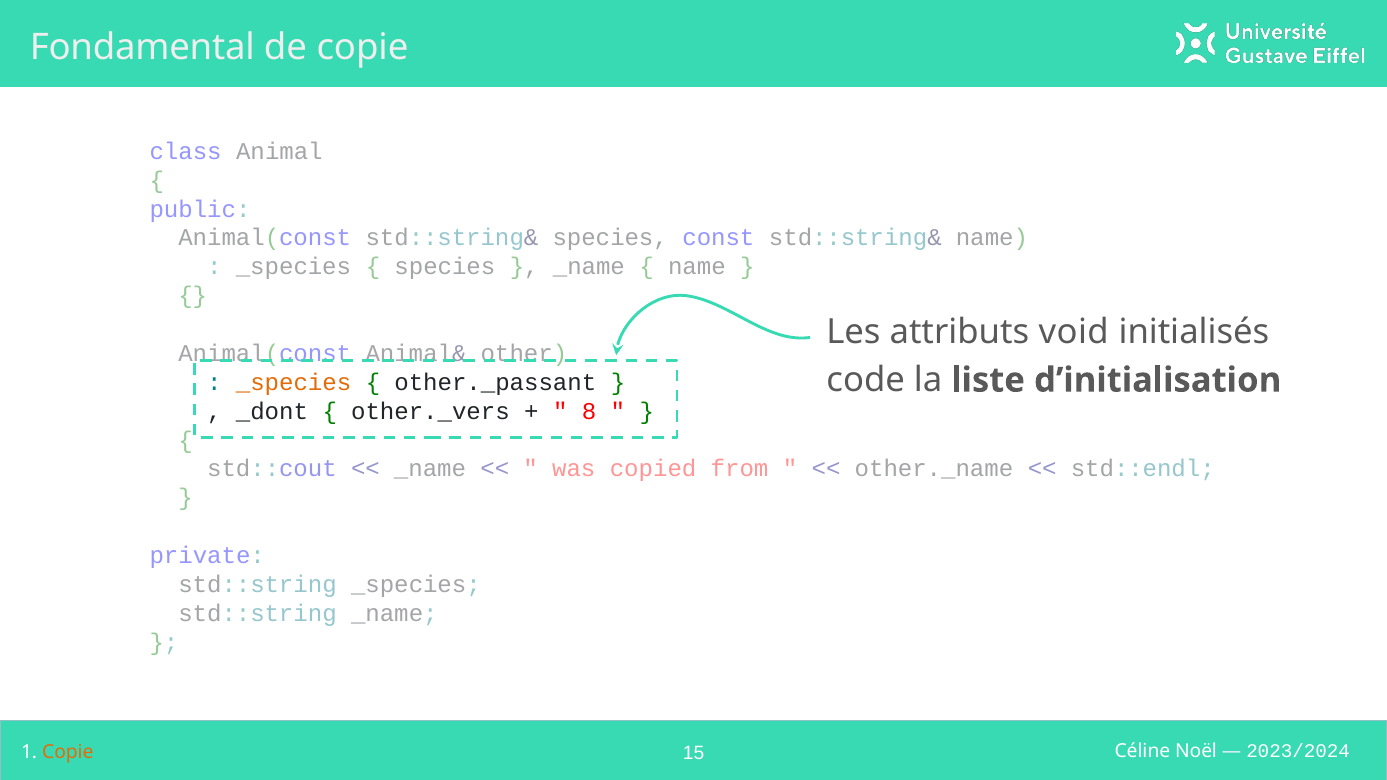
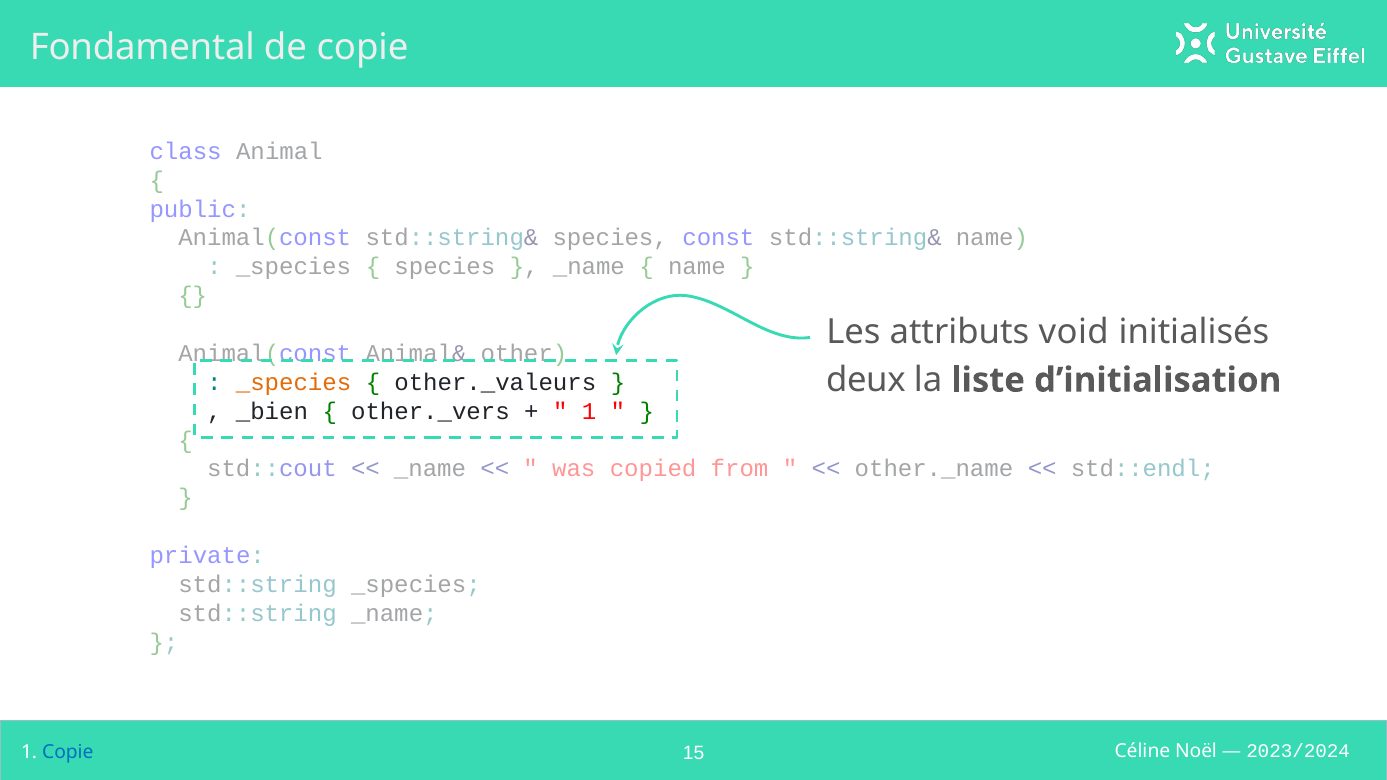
code: code -> deux
other._passant: other._passant -> other._valeurs
_dont: _dont -> _bien
8 at (589, 411): 8 -> 1
Copie at (68, 753) colour: orange -> blue
